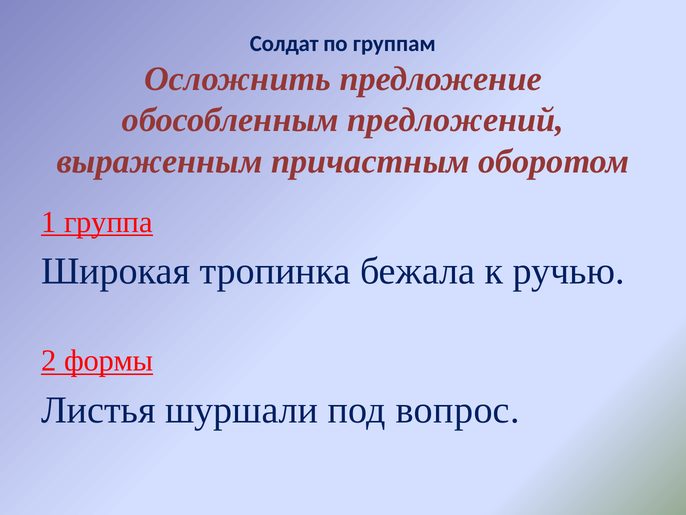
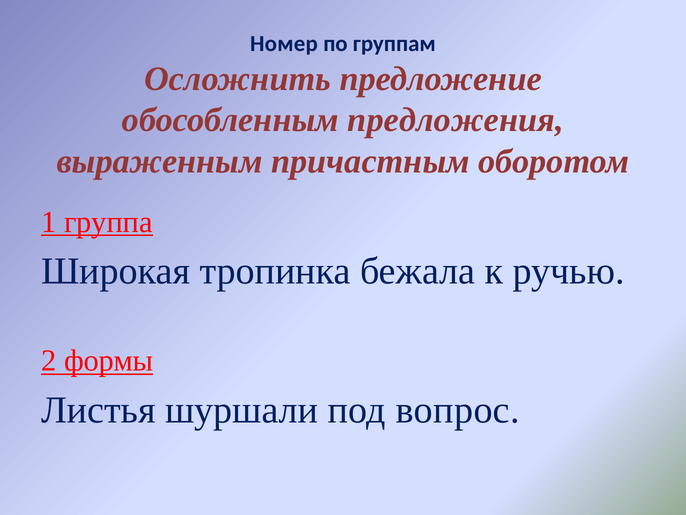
Солдат: Солдат -> Номер
предложений: предложений -> предложения
